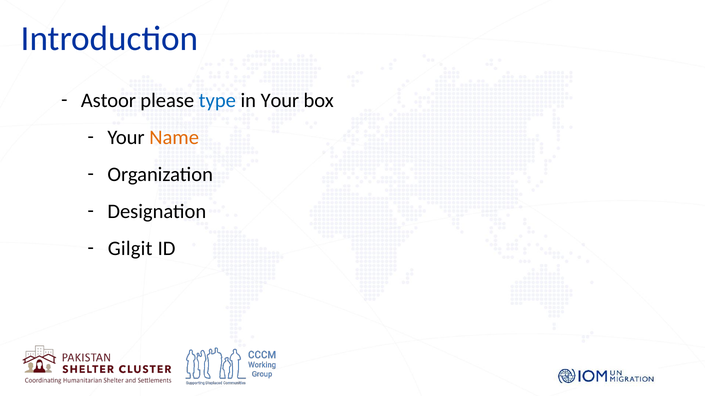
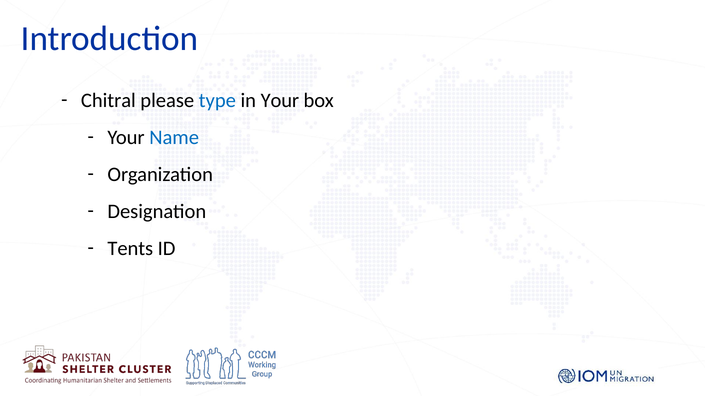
Astoor: Astoor -> Chitral
Name colour: orange -> blue
Gilgit: Gilgit -> Tents
